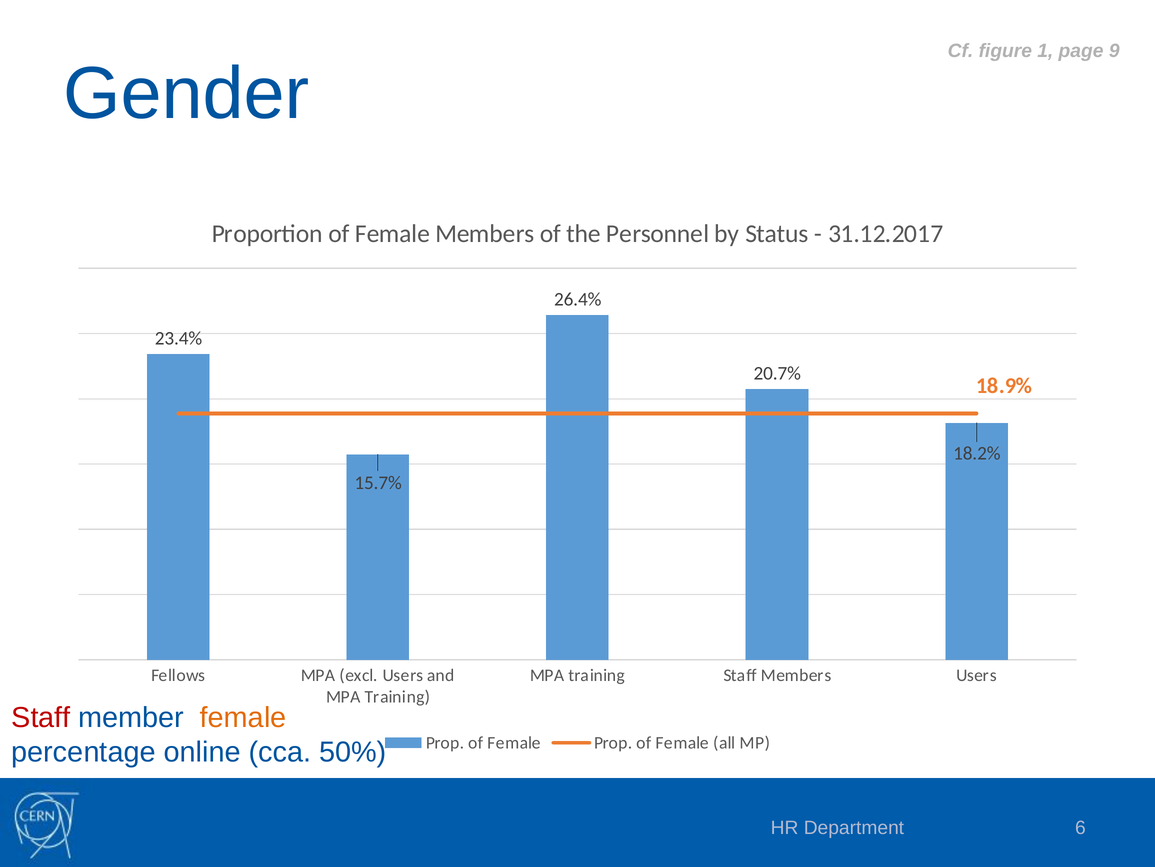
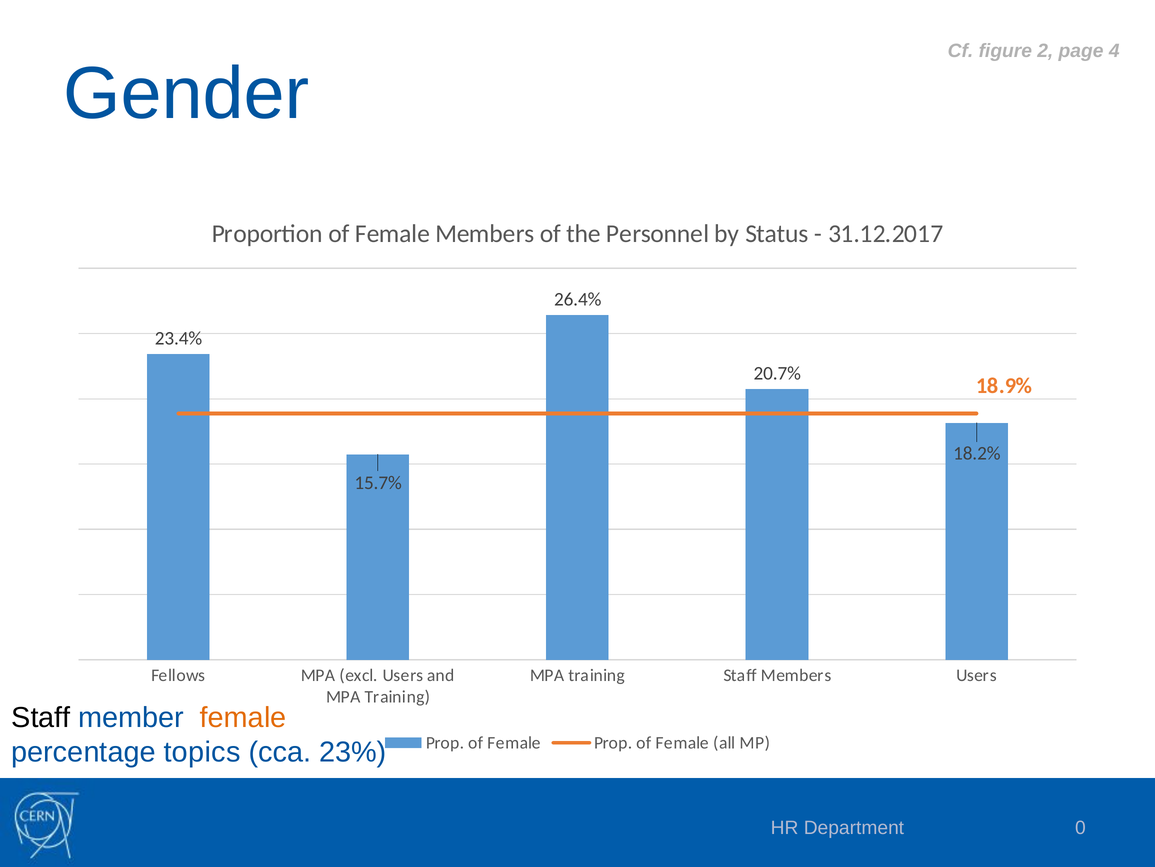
1: 1 -> 2
9: 9 -> 4
Staff at (41, 717) colour: red -> black
online: online -> topics
50%: 50% -> 23%
6: 6 -> 0
